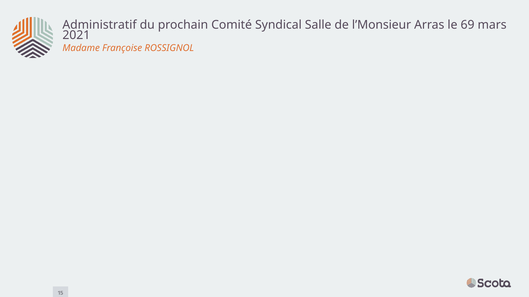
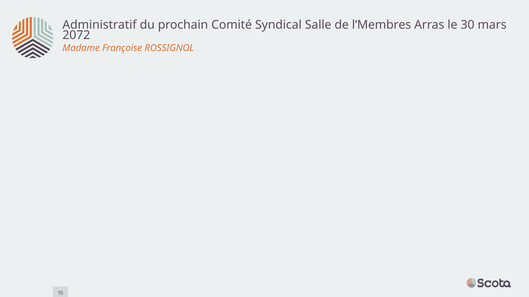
l’Monsieur: l’Monsieur -> l’Membres
69: 69 -> 30
2021: 2021 -> 2072
